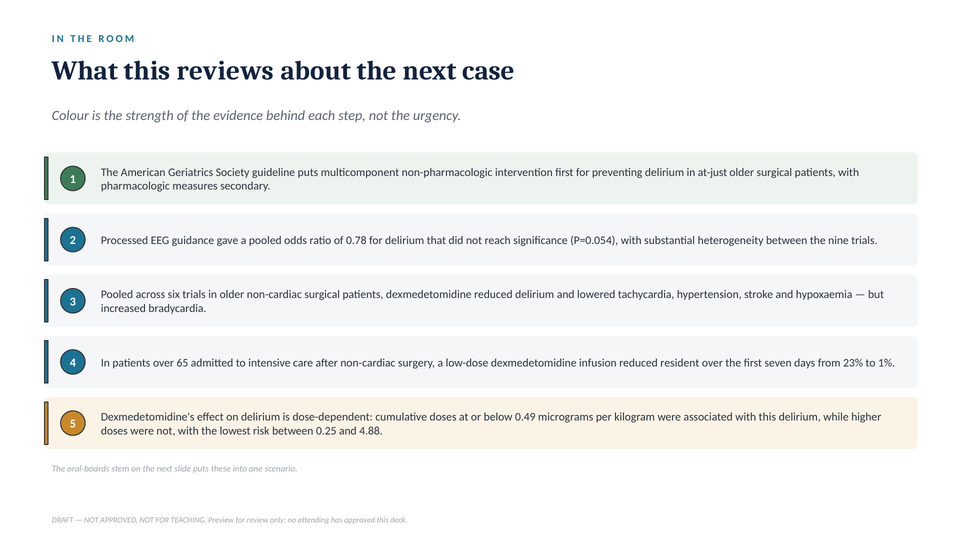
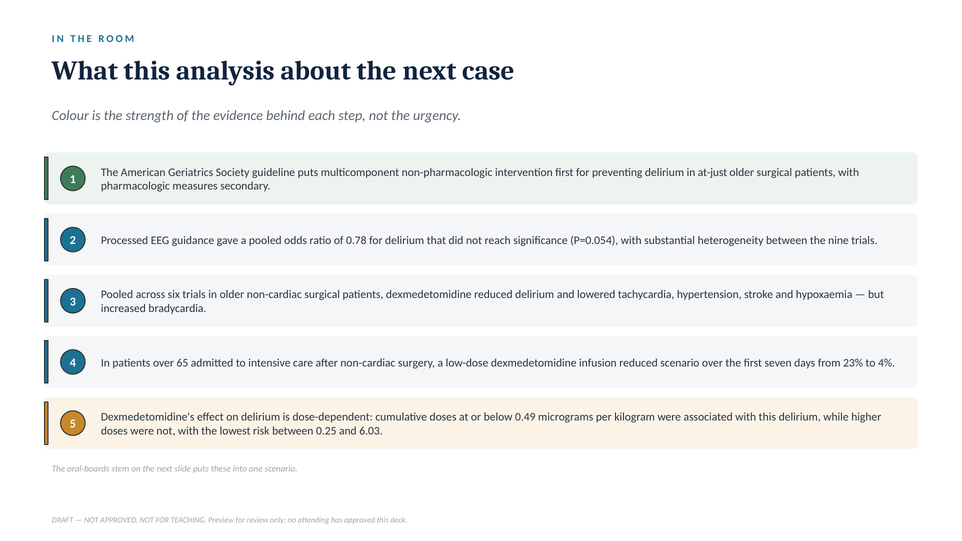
reviews: reviews -> analysis
reduced resident: resident -> scenario
1%: 1% -> 4%
4.88: 4.88 -> 6.03
